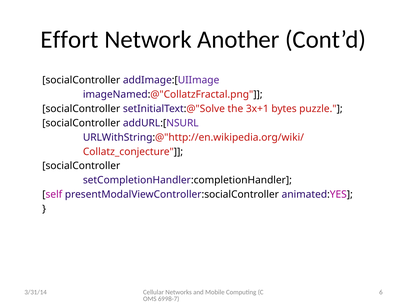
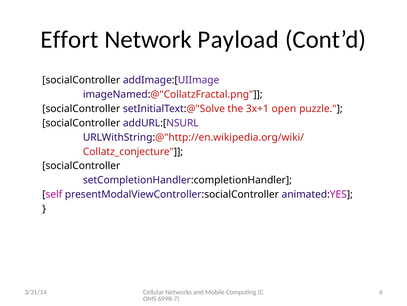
Another: Another -> Payload
bytes: bytes -> open
